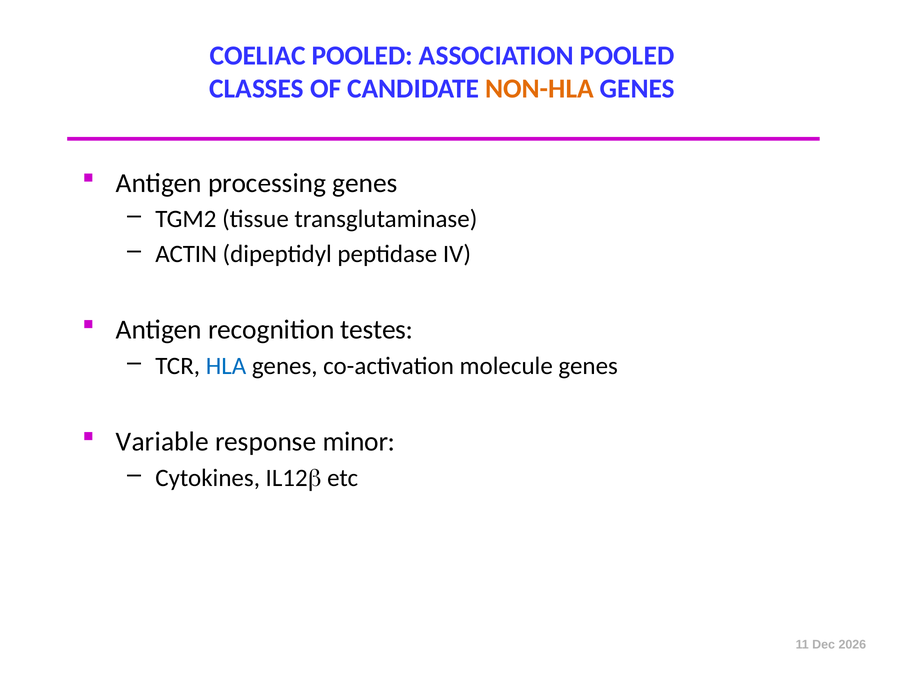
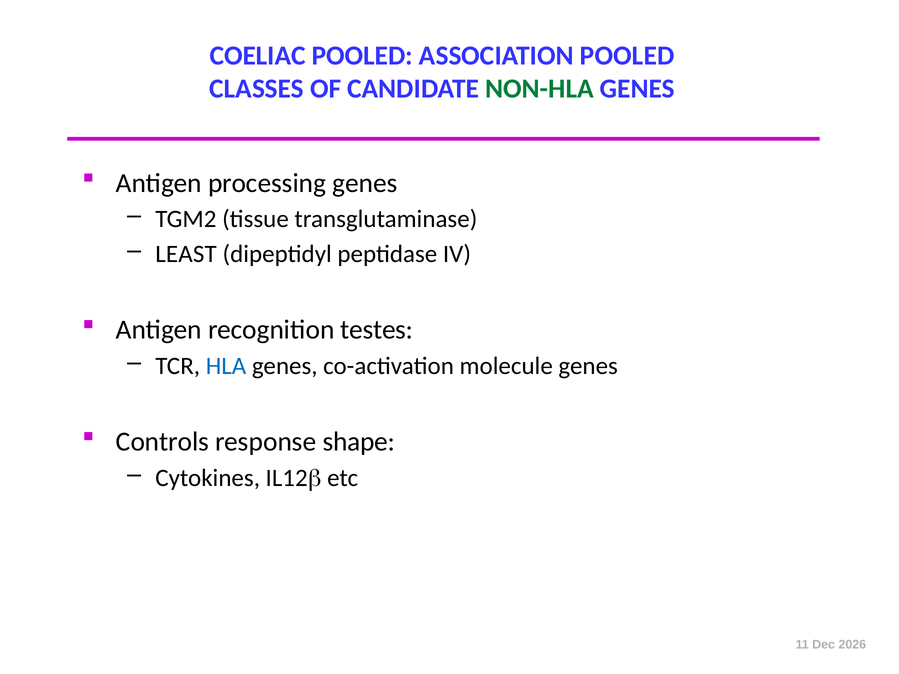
NON-HLA colour: orange -> green
ACTIN: ACTIN -> LEAST
Variable: Variable -> Controls
minor: minor -> shape
